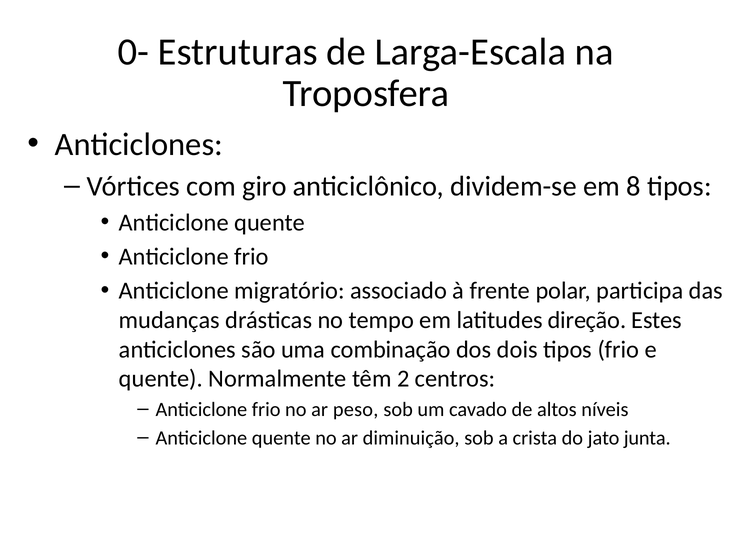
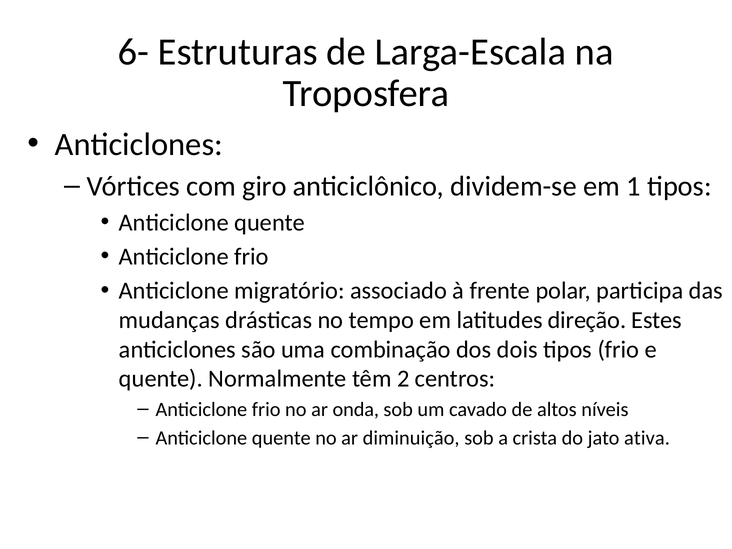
0-: 0- -> 6-
8: 8 -> 1
peso: peso -> onda
junta: junta -> ativa
